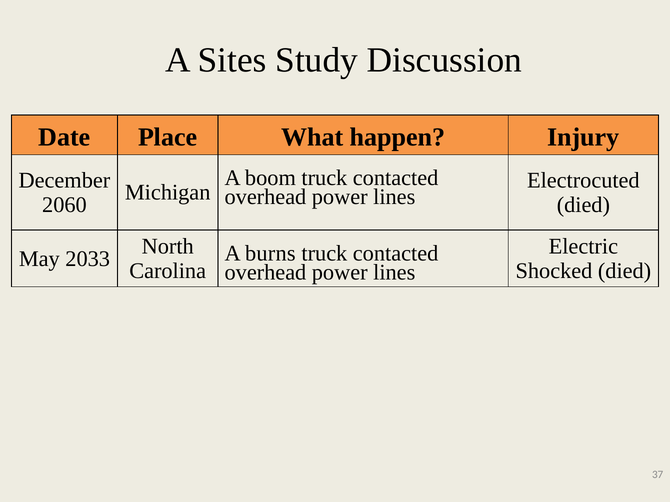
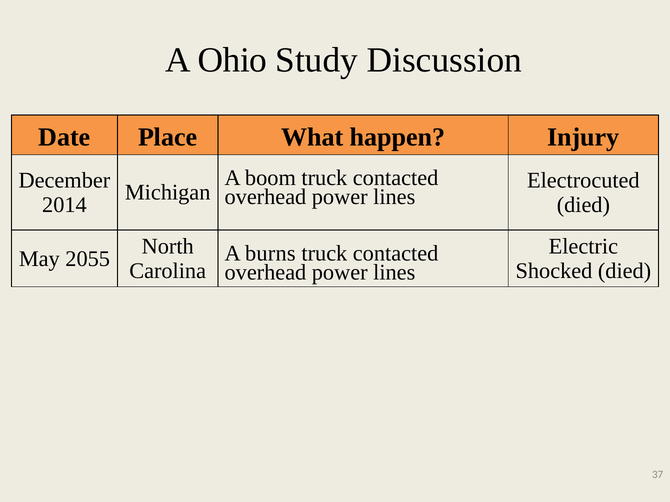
Sites: Sites -> Ohio
2060: 2060 -> 2014
2033: 2033 -> 2055
